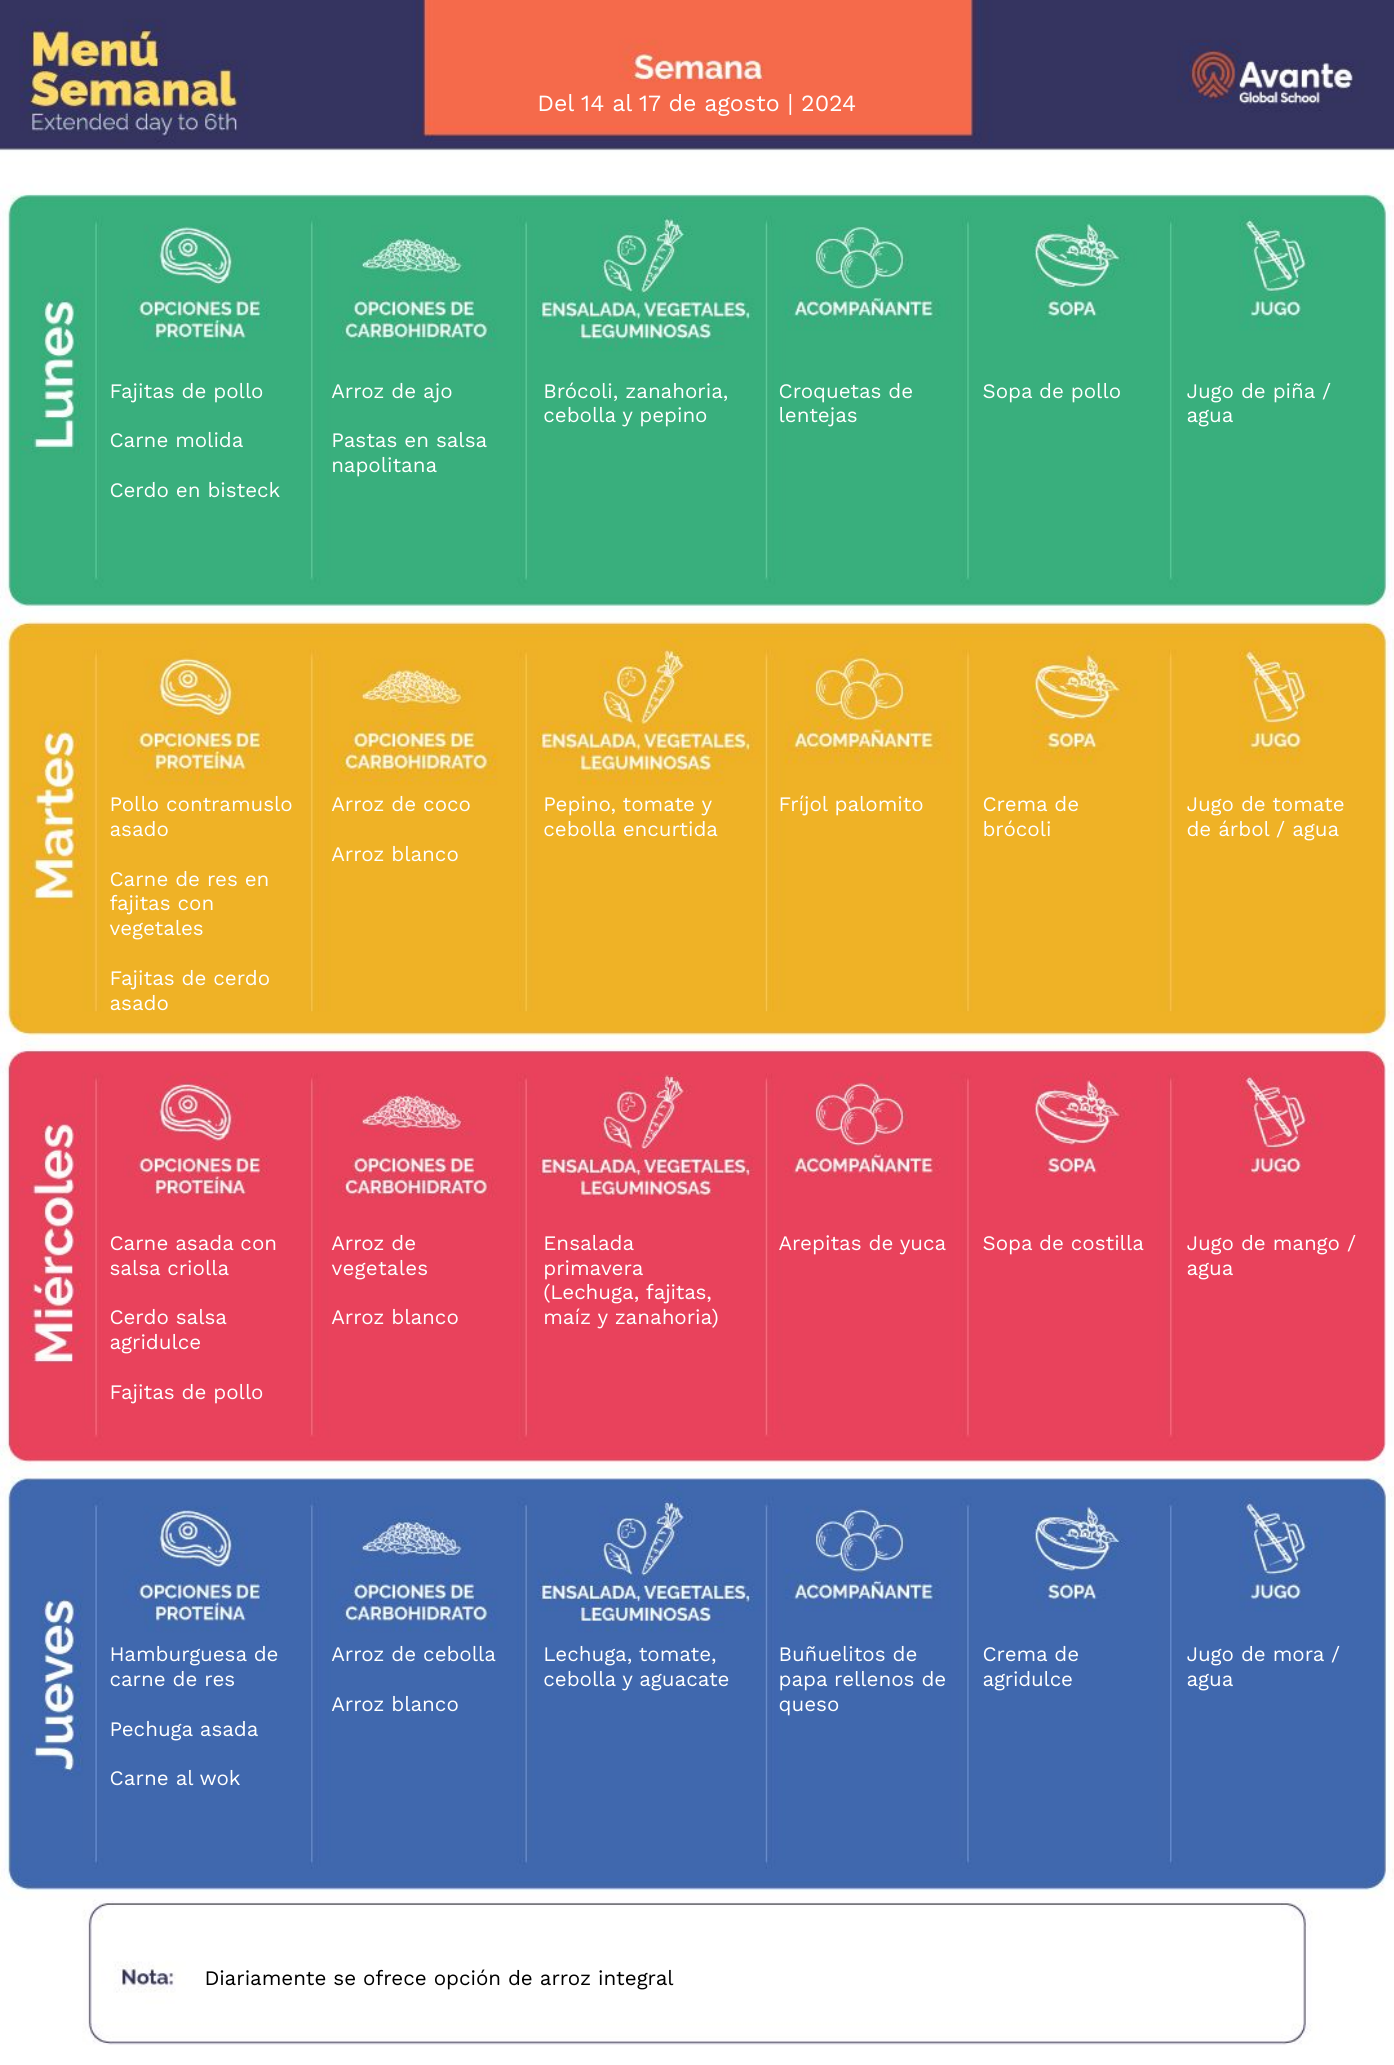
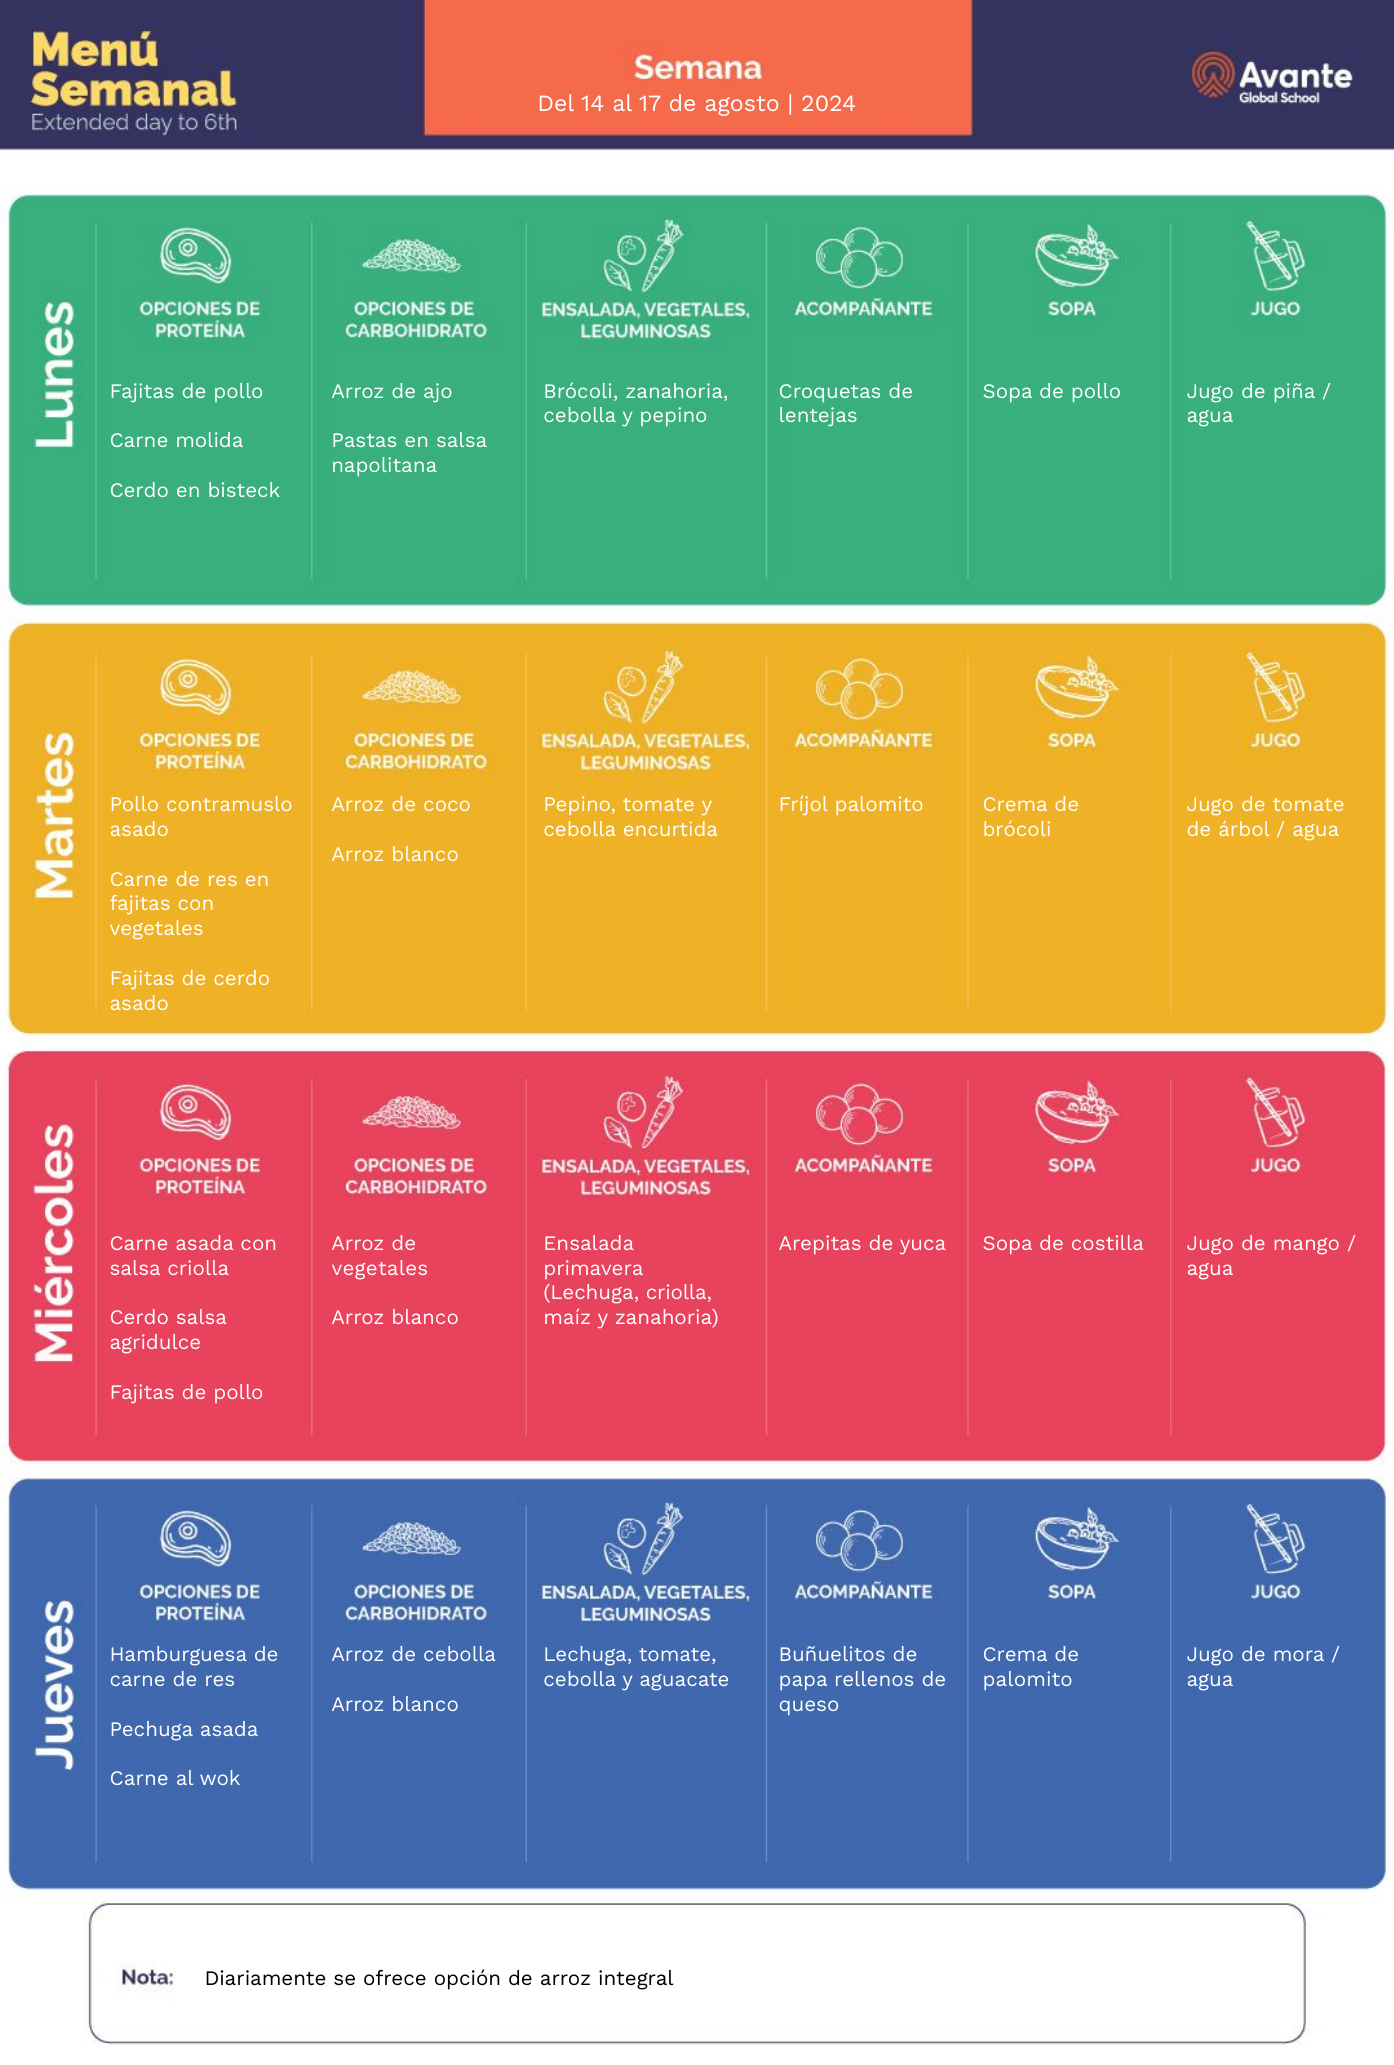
Lechuga fajitas: fajitas -> criolla
agridulce at (1028, 1680): agridulce -> palomito
